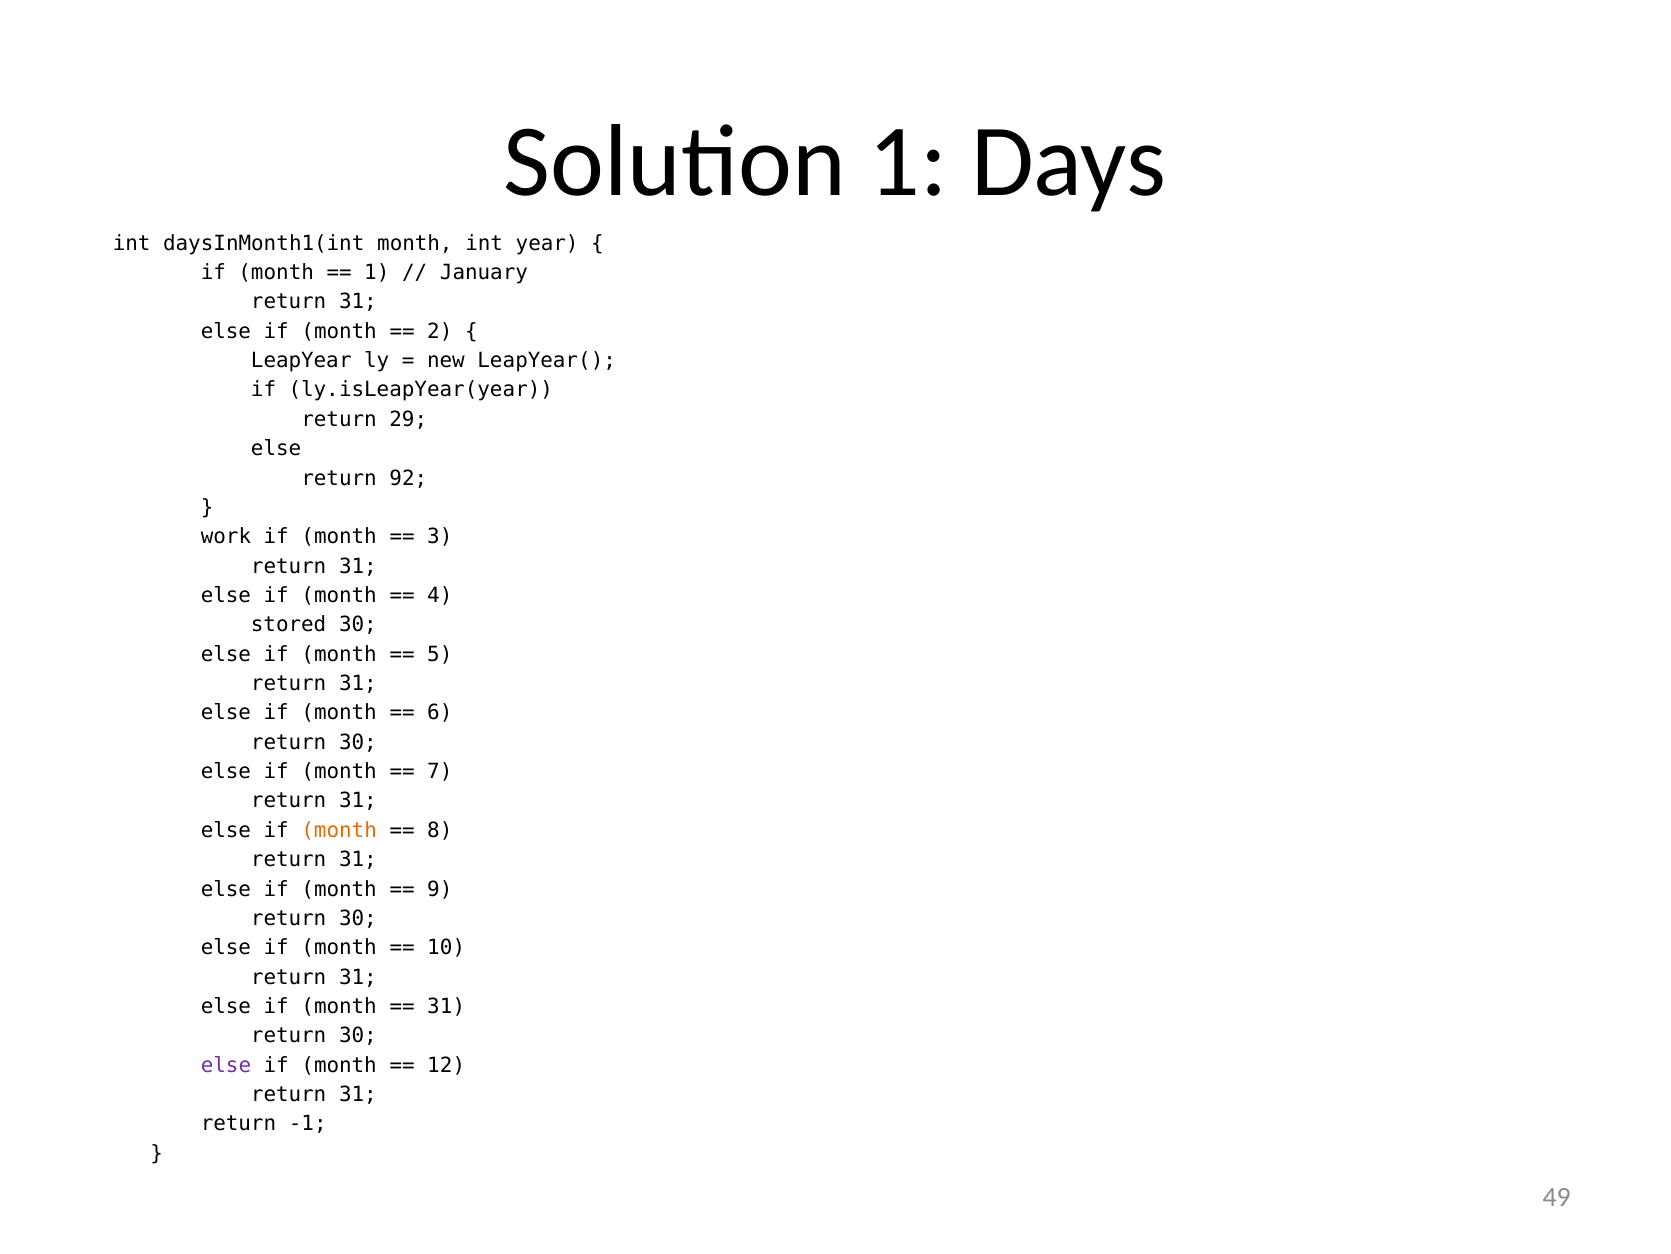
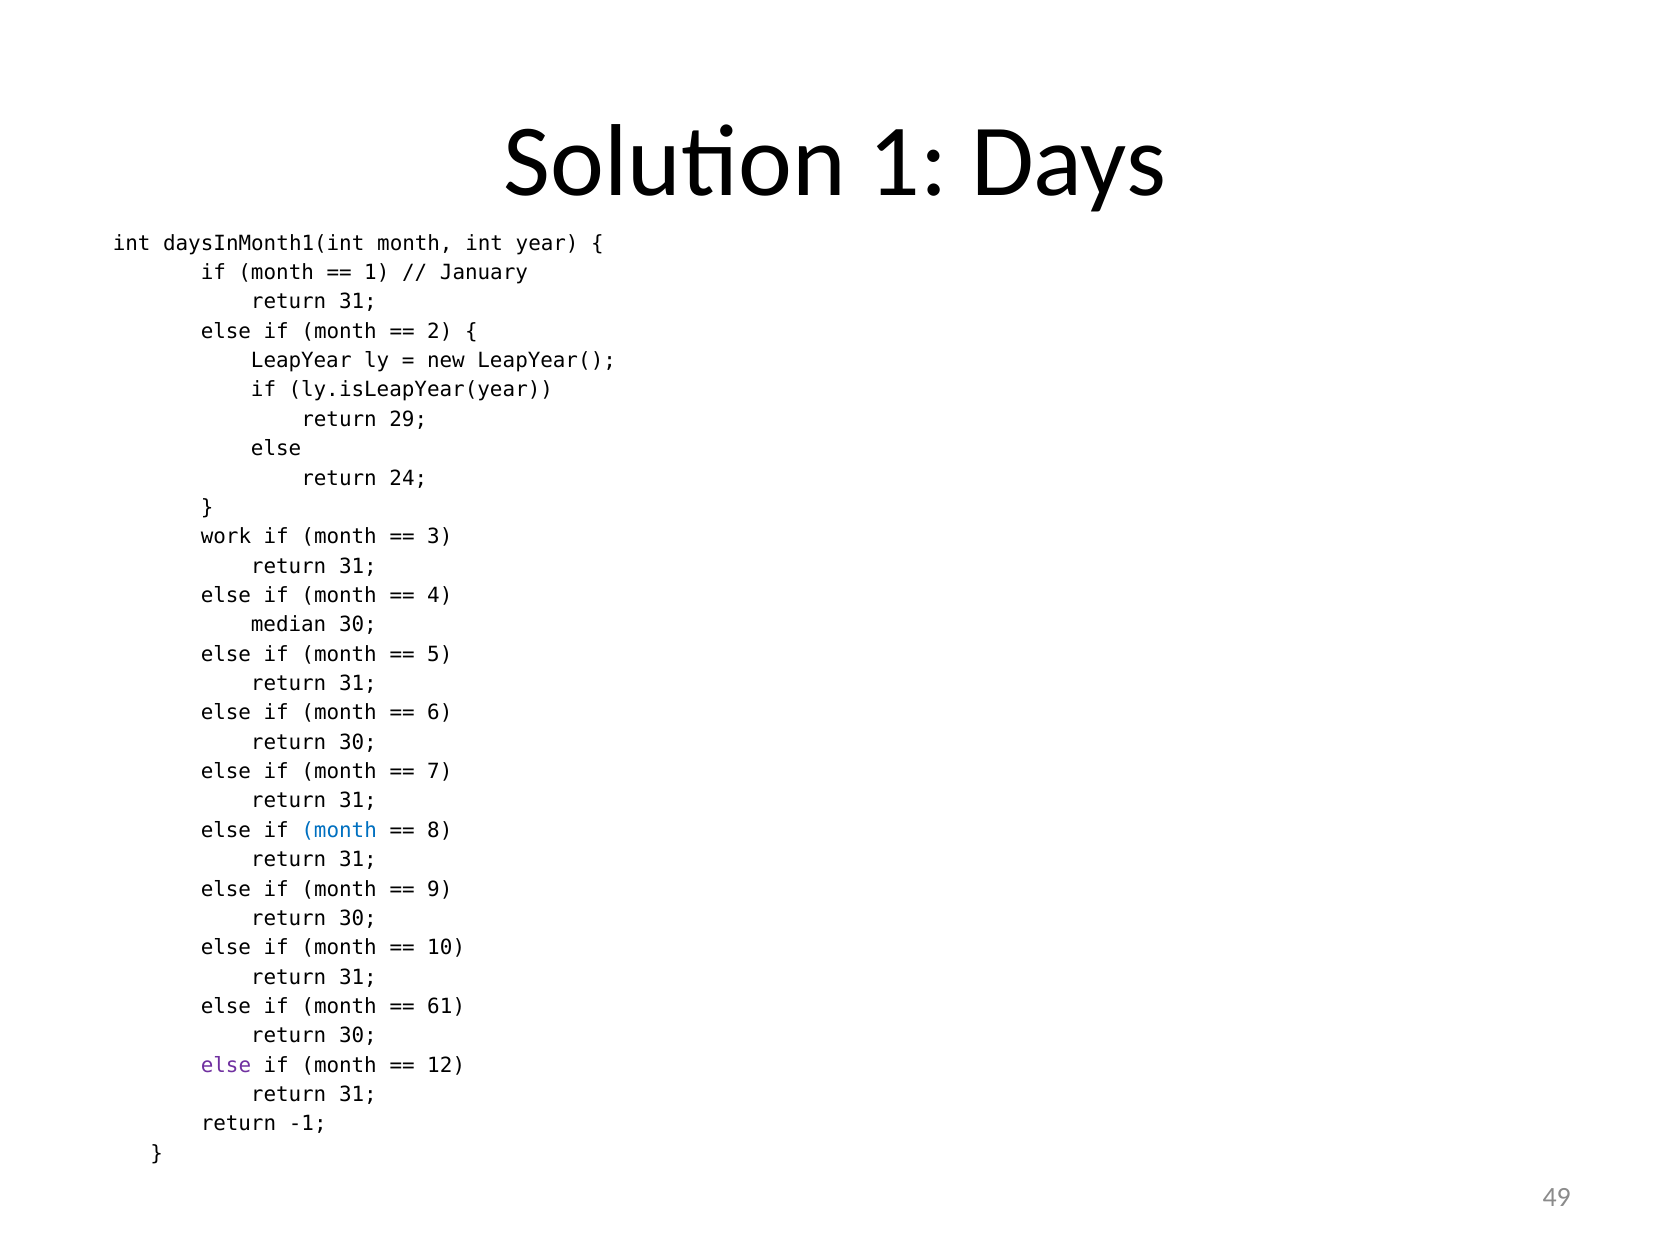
92: 92 -> 24
stored: stored -> median
month at (339, 830) colour: orange -> blue
31 at (446, 1006): 31 -> 61
